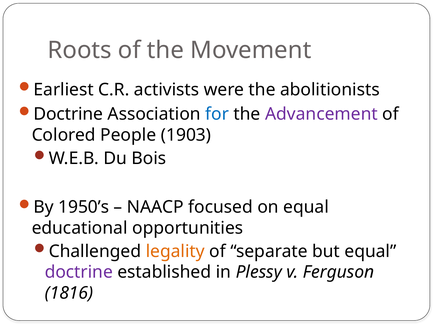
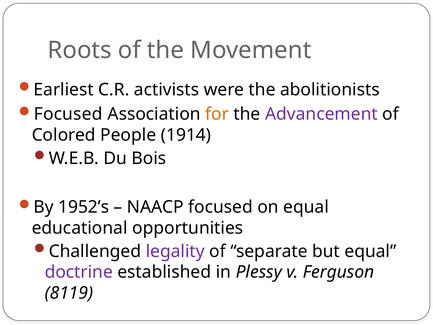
Doctrine at (68, 114): Doctrine -> Focused
for colour: blue -> orange
1903: 1903 -> 1914
1950’s: 1950’s -> 1952’s
legality colour: orange -> purple
1816: 1816 -> 8119
